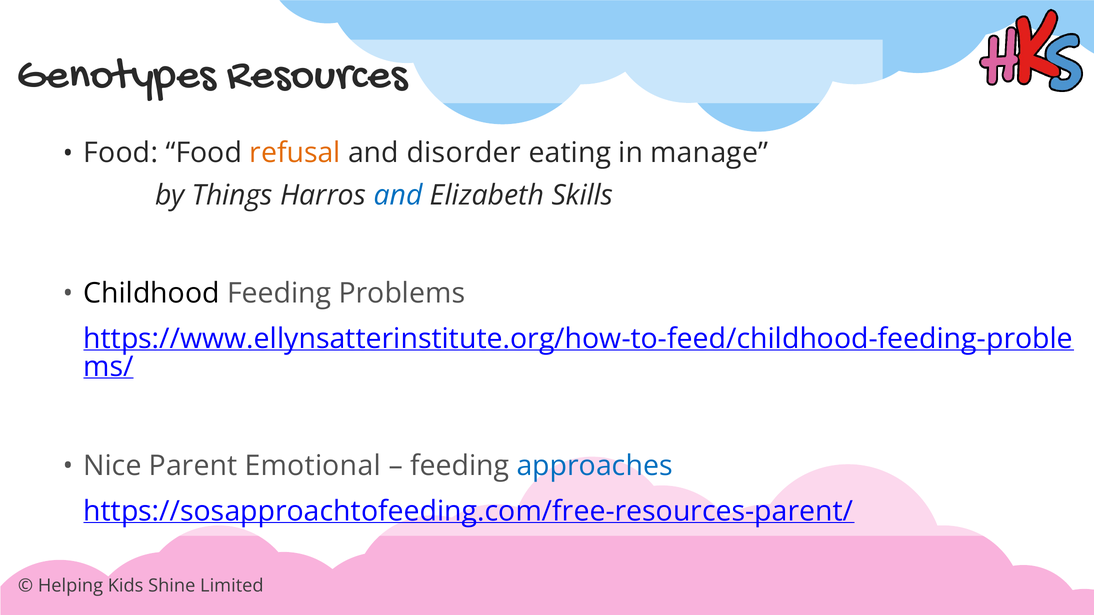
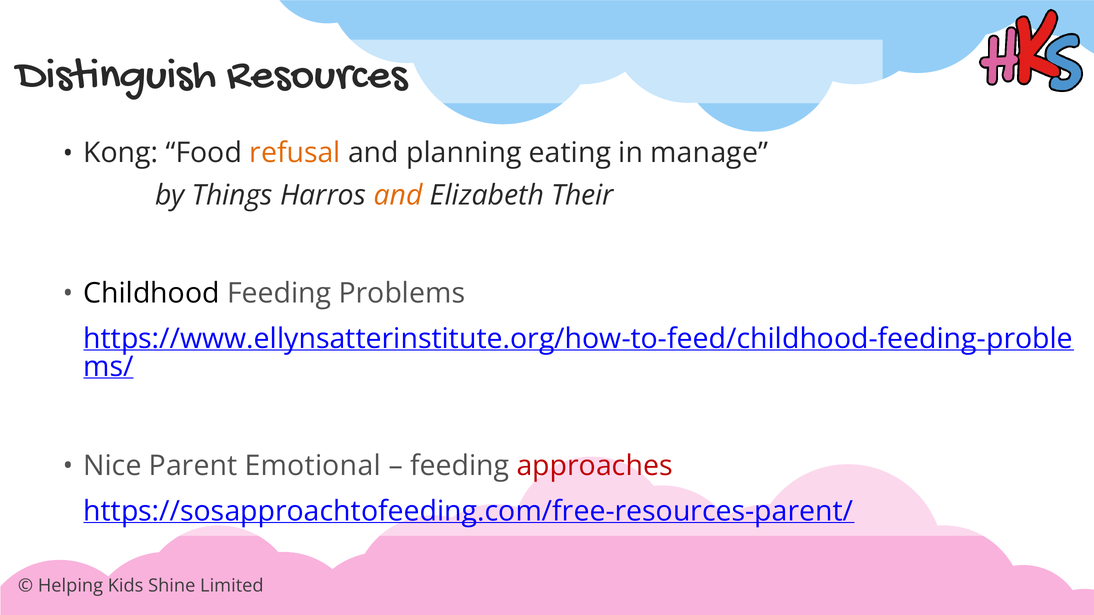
Genotypes: Genotypes -> Distinguish
Food at (121, 153): Food -> Kong
disorder: disorder -> planning
and at (398, 195) colour: blue -> orange
Skills: Skills -> Their
approaches colour: blue -> red
